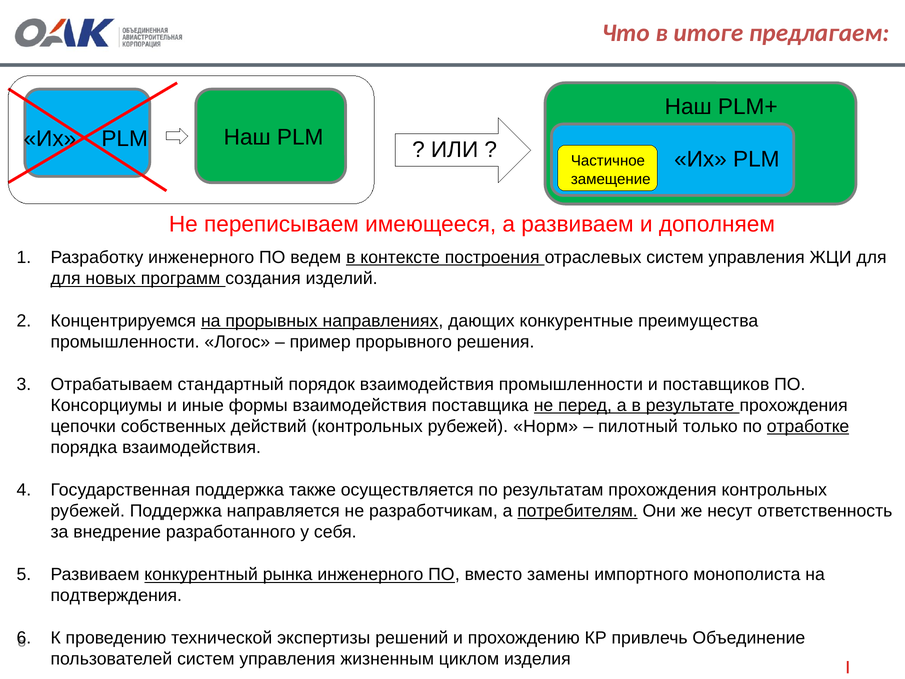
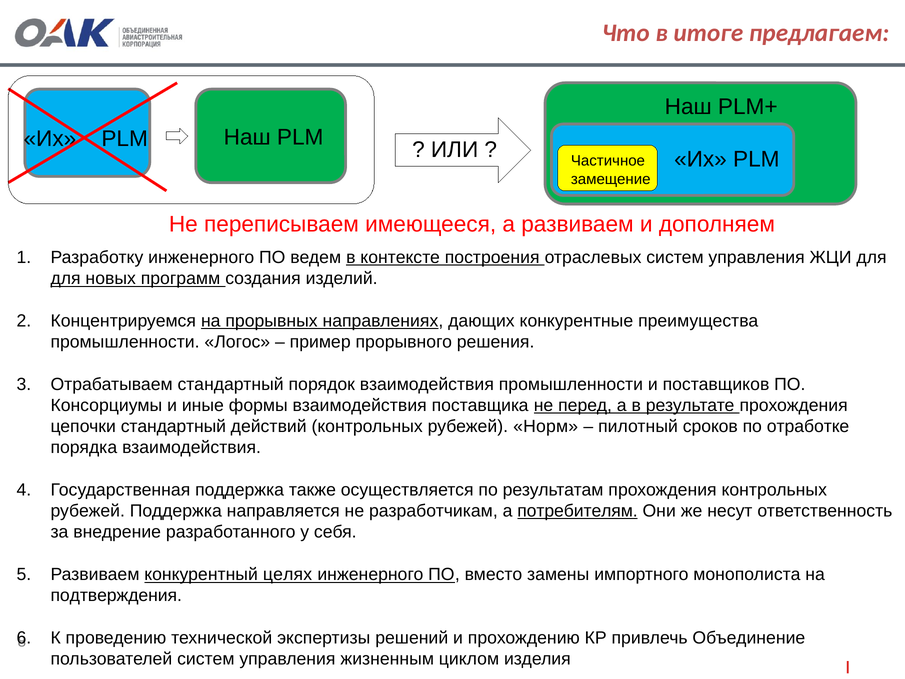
цепочки собственных: собственных -> стандартный
только: только -> сроков
отработке underline: present -> none
рынка: рынка -> целях
